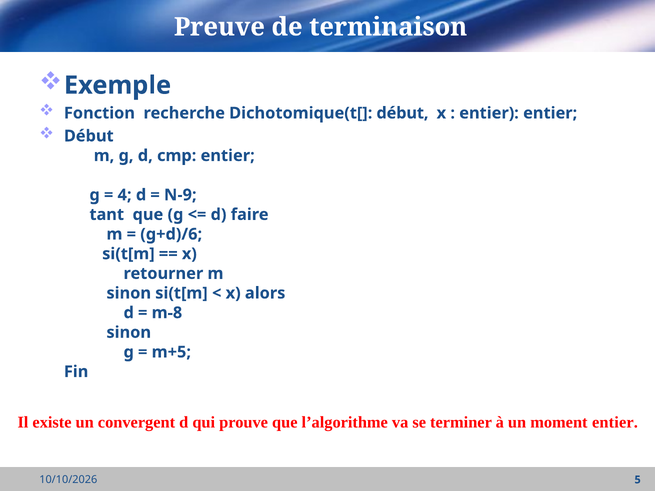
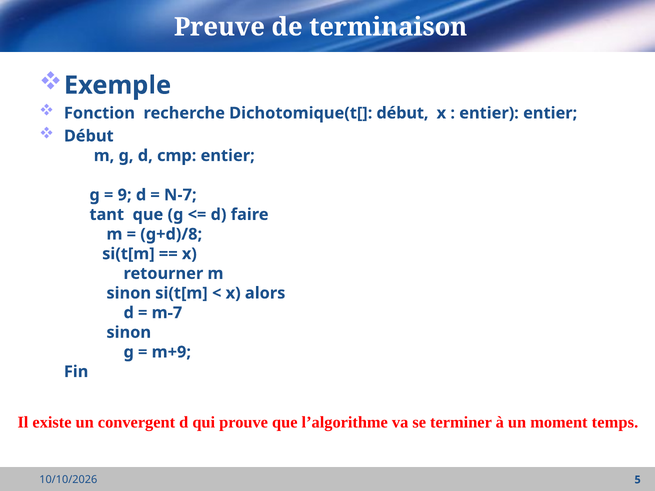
4: 4 -> 9
N-9: N-9 -> N-7
g+d)/6: g+d)/6 -> g+d)/8
m-8: m-8 -> m-7
m+5: m+5 -> m+9
moment entier: entier -> temps
